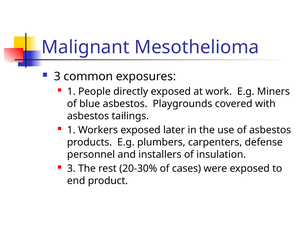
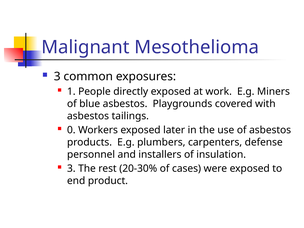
1 at (71, 130): 1 -> 0
